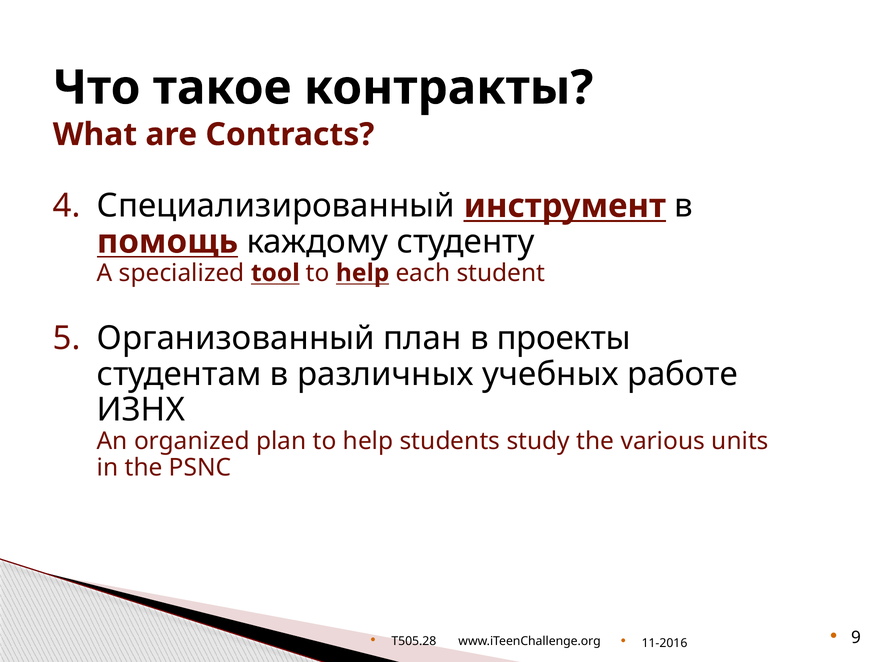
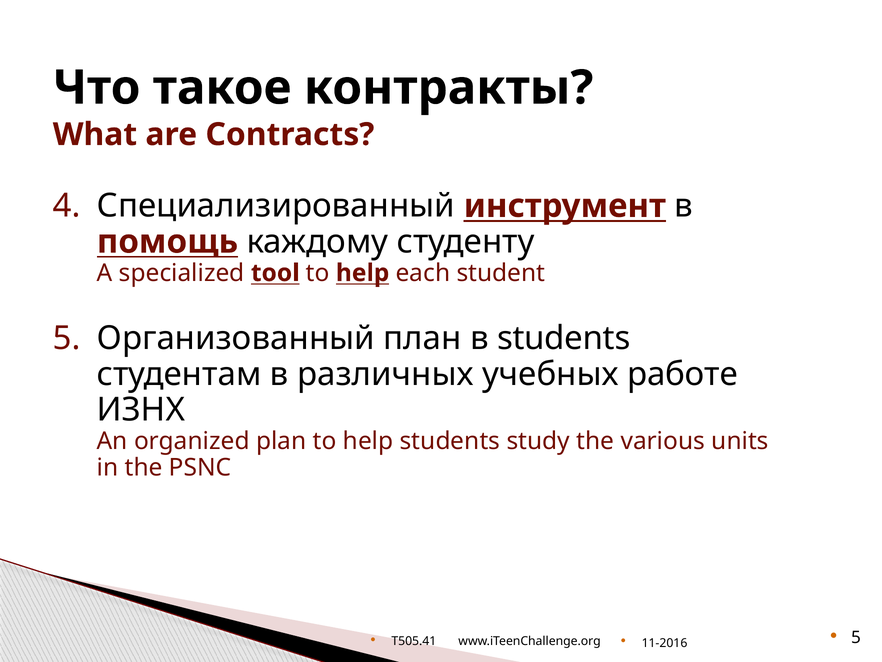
в проекты: проекты -> students
T505.28: T505.28 -> T505.41
9 at (856, 637): 9 -> 5
